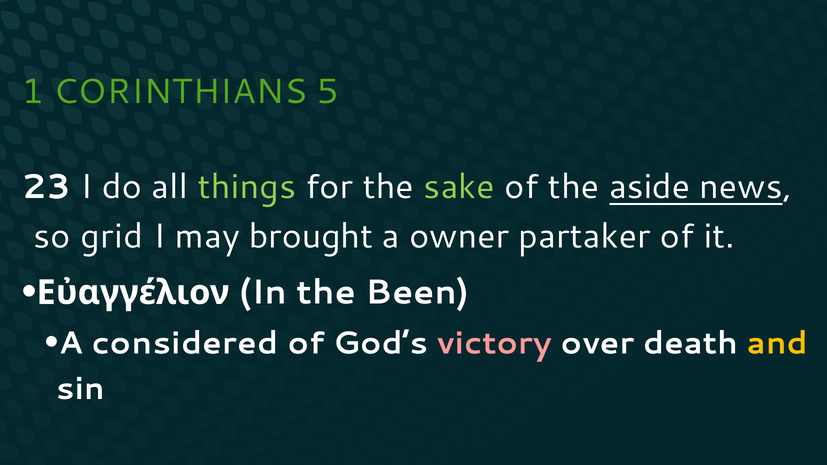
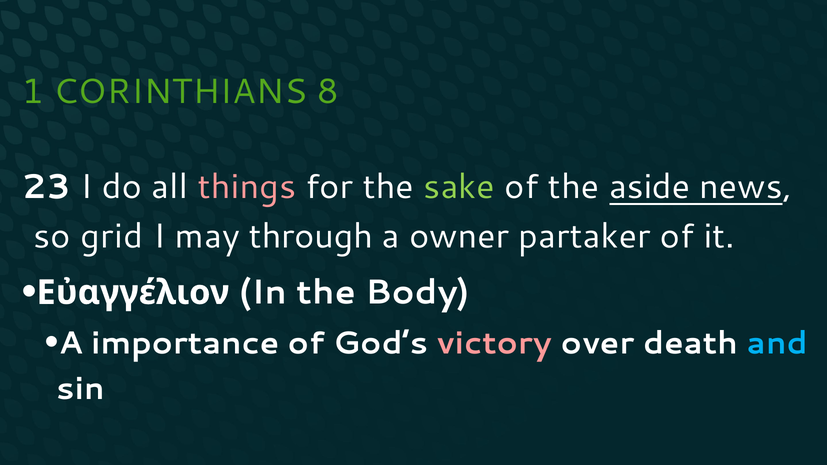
5: 5 -> 8
things colour: light green -> pink
brought: brought -> through
Been: Been -> Body
considered: considered -> importance
and colour: yellow -> light blue
